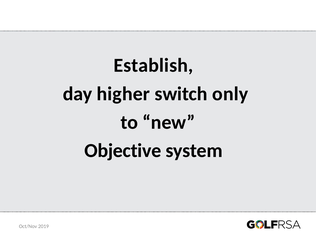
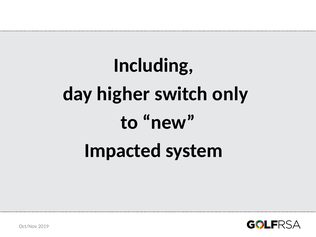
Establish: Establish -> Including
Objective: Objective -> Impacted
